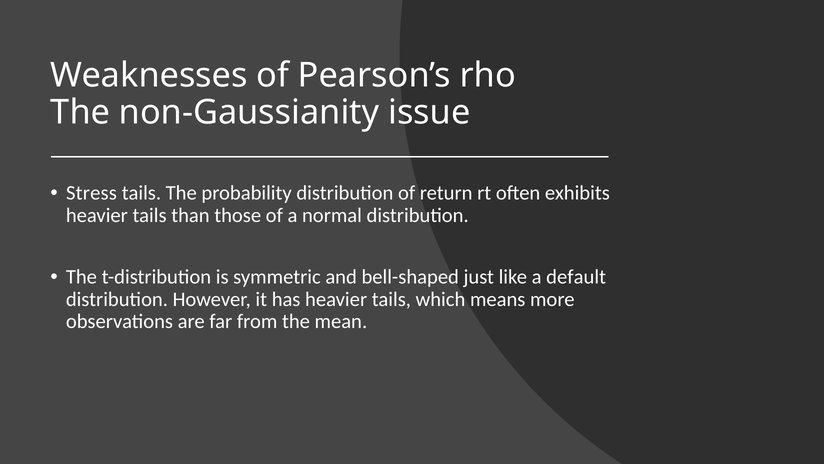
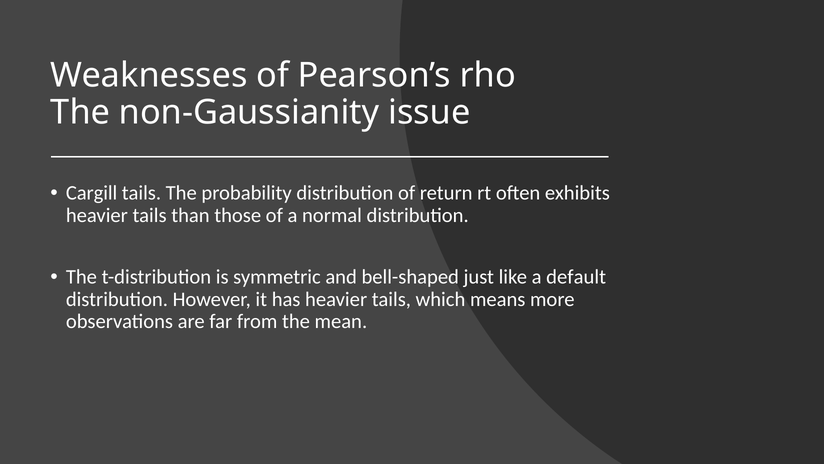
Stress: Stress -> Cargill
